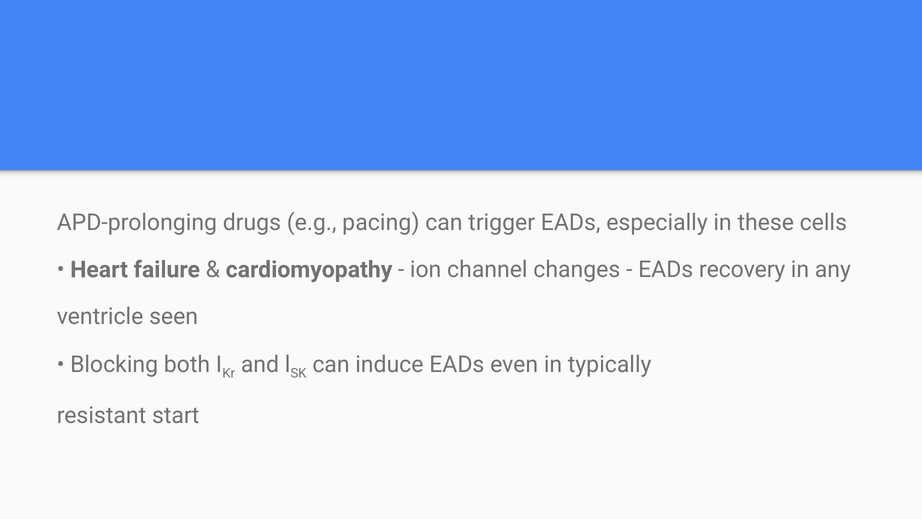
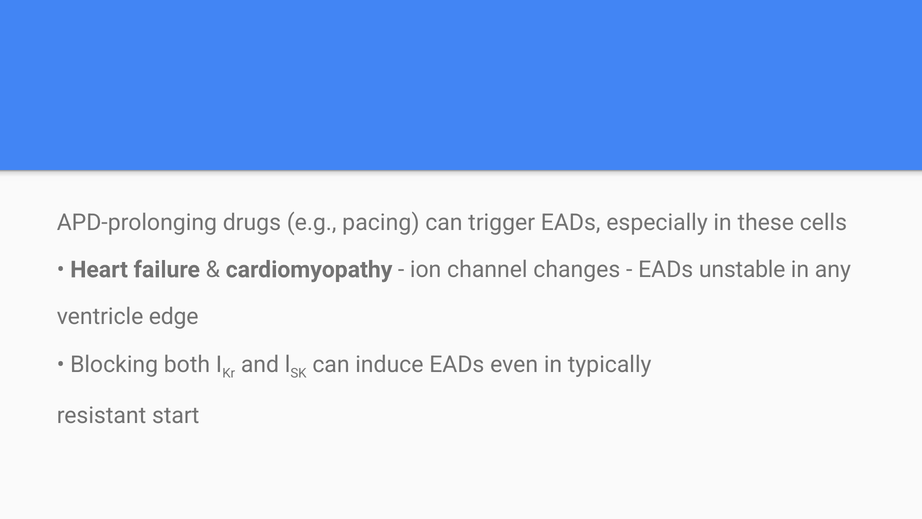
recovery: recovery -> unstable
seen: seen -> edge
